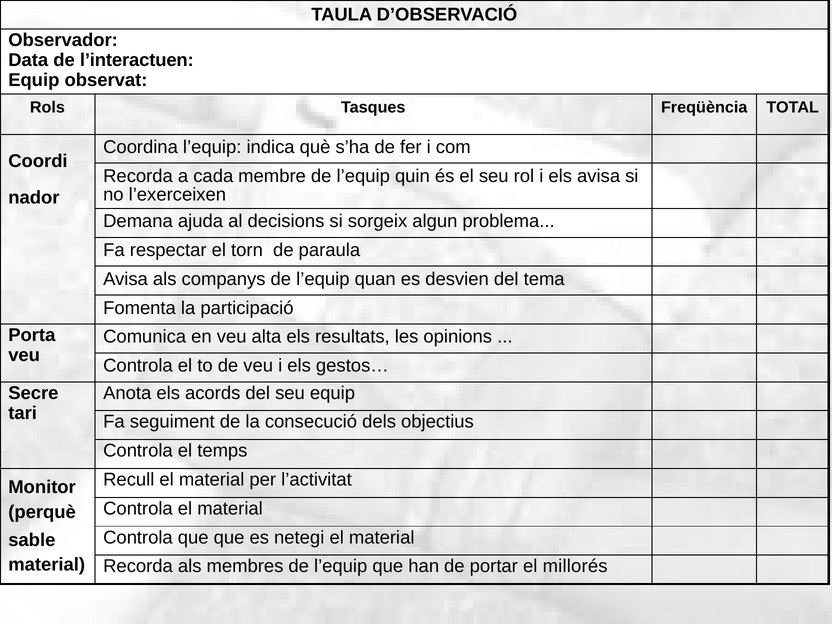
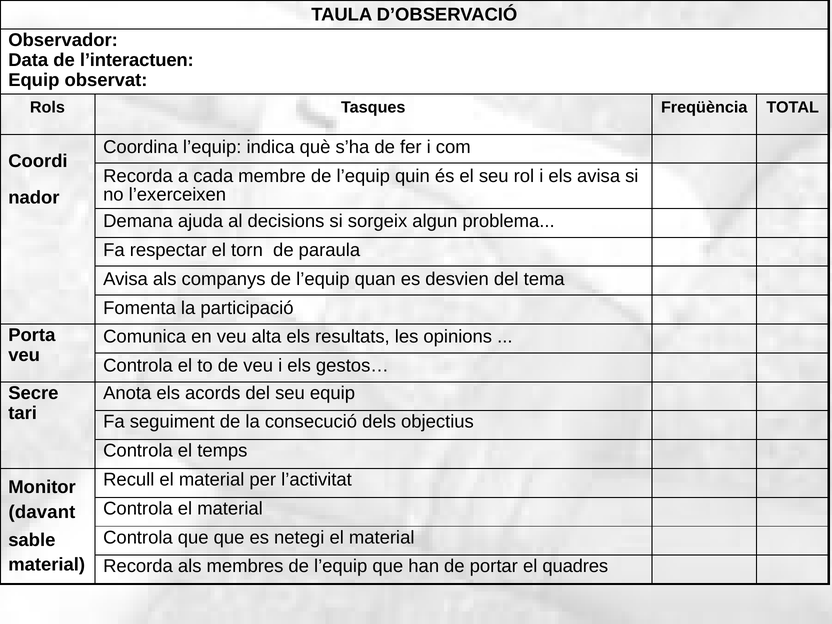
perquè: perquè -> davant
millorés: millorés -> quadres
